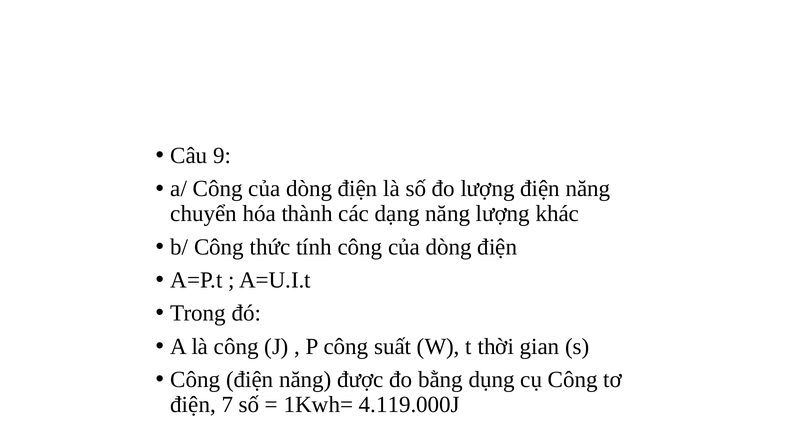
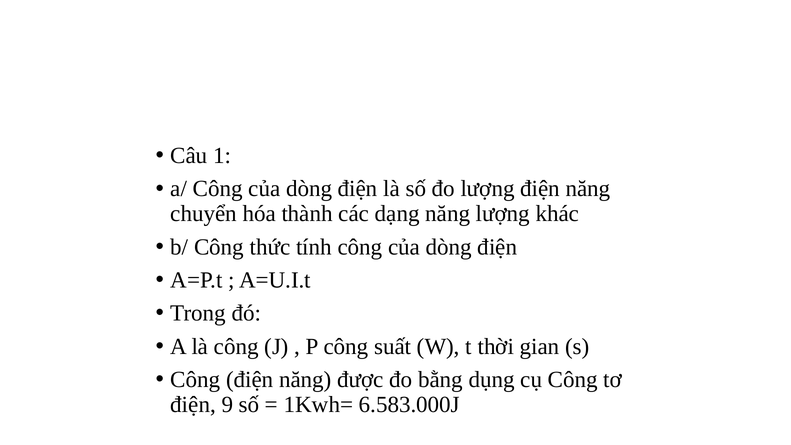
9: 9 -> 1
7: 7 -> 9
4.119.000J: 4.119.000J -> 6.583.000J
